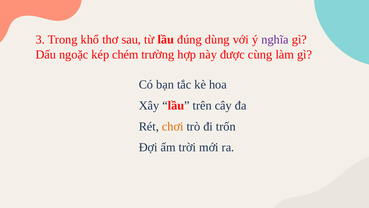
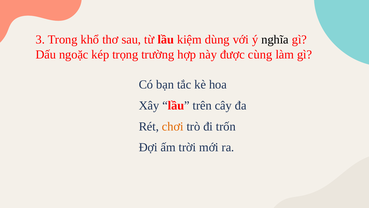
đúng: đúng -> kiệm
nghĩa colour: purple -> black
chém: chém -> trọng
